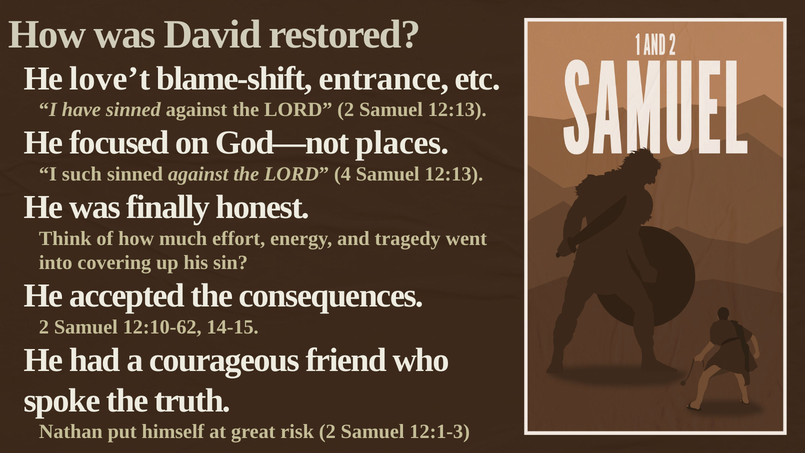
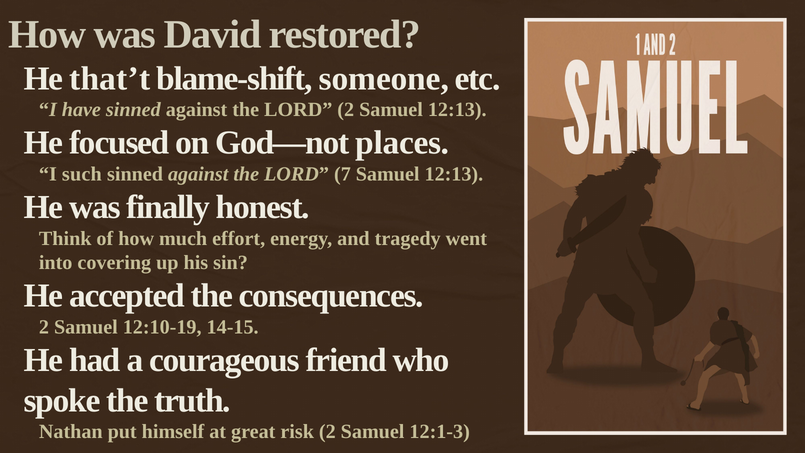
love’t: love’t -> that’t
entrance: entrance -> someone
4: 4 -> 7
12:10-62: 12:10-62 -> 12:10-19
